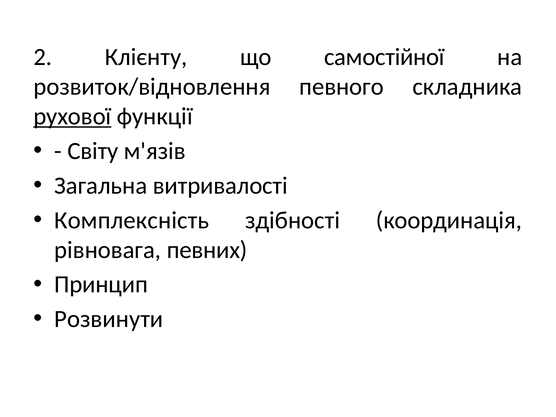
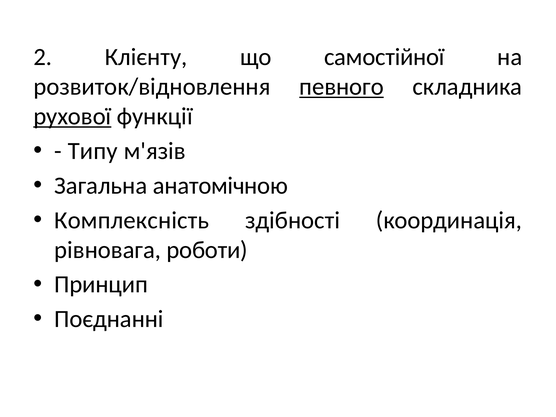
певного underline: none -> present
Світу: Світу -> Типу
витривалості: витривалості -> анатомічною
певних: певних -> роботи
Розвинути: Розвинути -> Поєднанні
